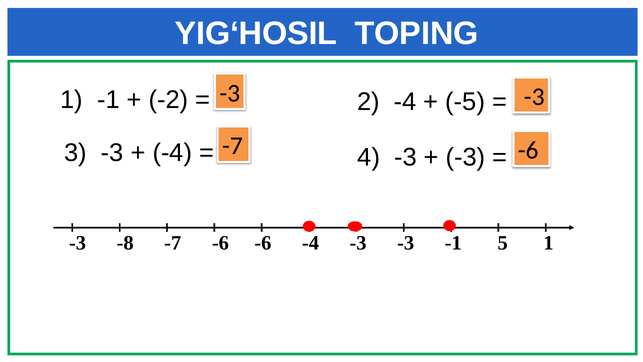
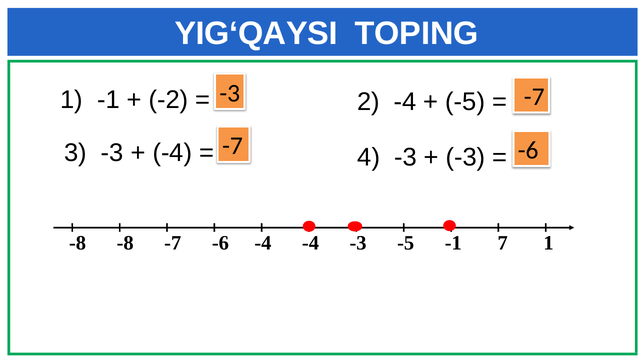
YIG‘HOSIL: YIG‘HOSIL -> YIG‘QAYSI
-3 at (534, 97): -3 -> -7
-3 at (78, 243): -3 -> -8
-6 -6: -6 -> -4
-4 -3 -3: -3 -> -5
5: 5 -> 7
